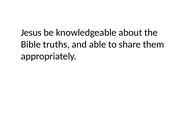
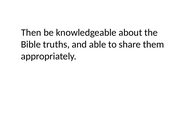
Jesus: Jesus -> Then
